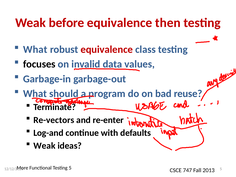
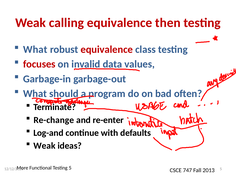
before: before -> calling
focuses colour: black -> red
reuse: reuse -> often
Re-vectors: Re-vectors -> Re-change
